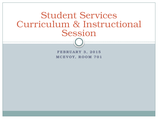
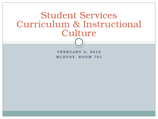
Session: Session -> Culture
